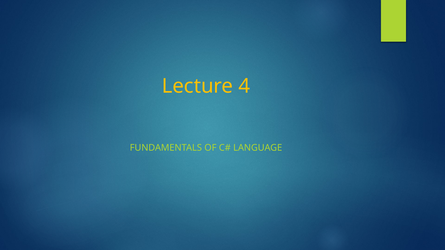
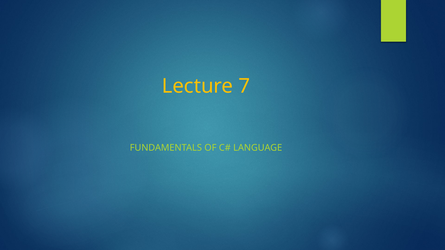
4: 4 -> 7
